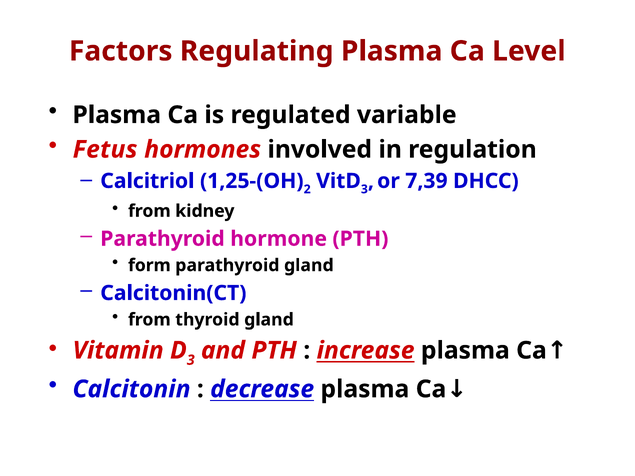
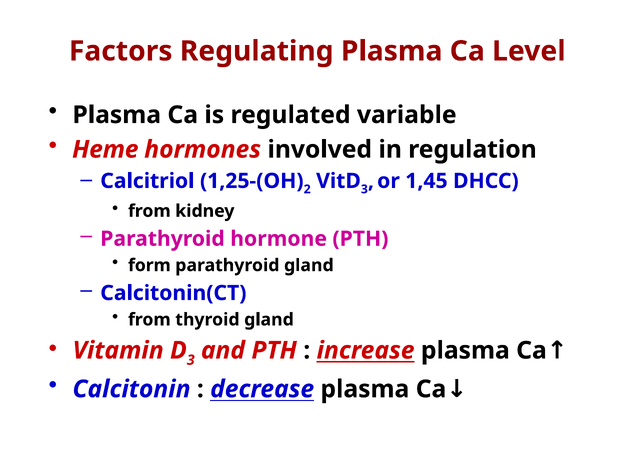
Fetus: Fetus -> Heme
7,39: 7,39 -> 1,45
